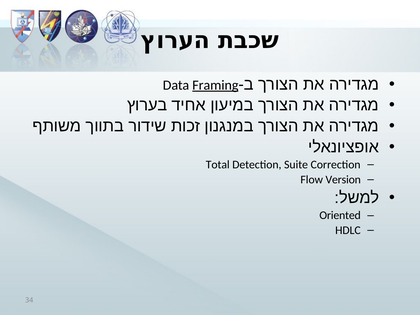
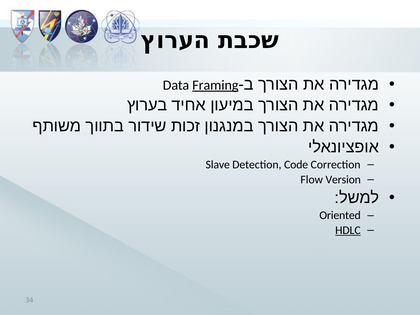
Total: Total -> Slave
Suite: Suite -> Code
HDLC underline: none -> present
